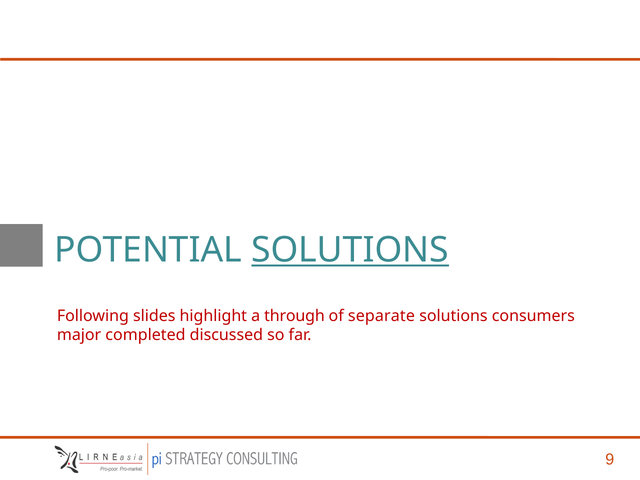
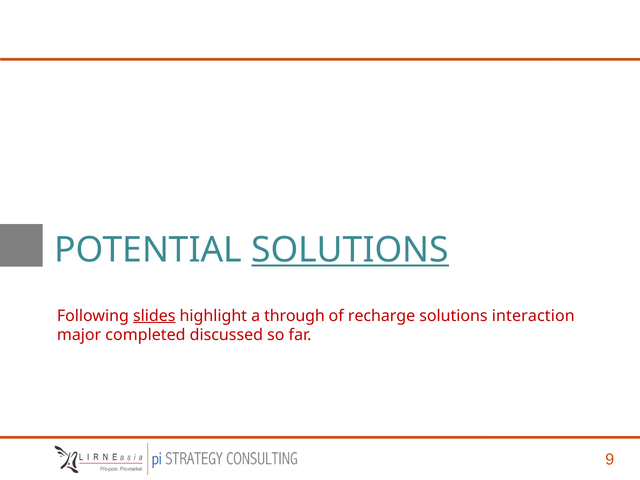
slides underline: none -> present
separate: separate -> recharge
consumers: consumers -> interaction
